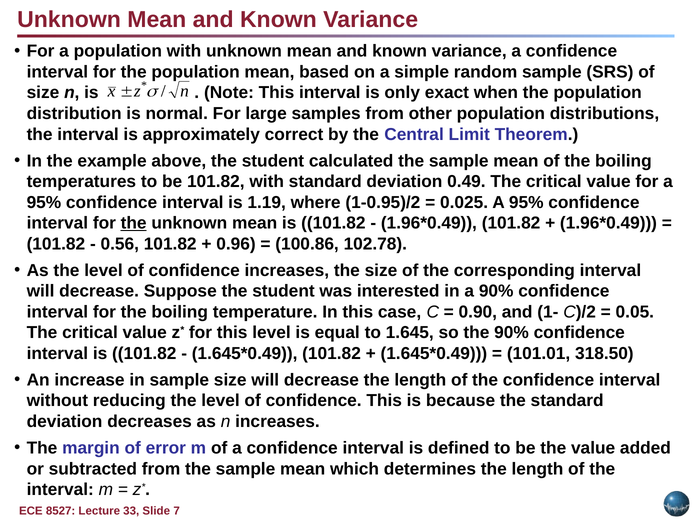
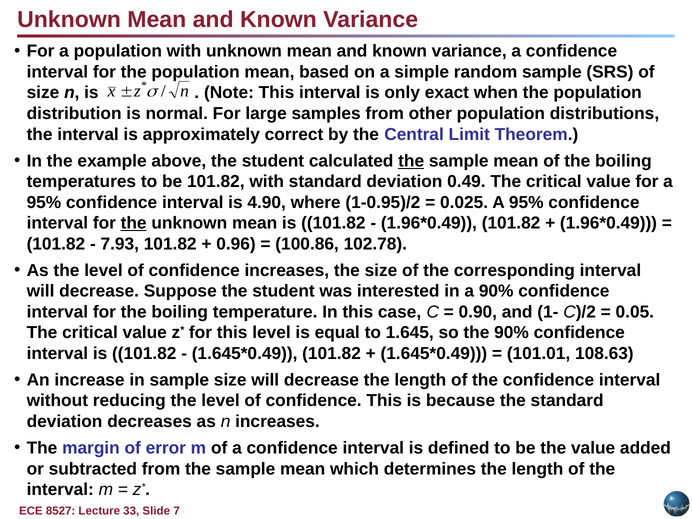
the at (411, 161) underline: none -> present
1.19: 1.19 -> 4.90
0.56: 0.56 -> 7.93
318.50: 318.50 -> 108.63
